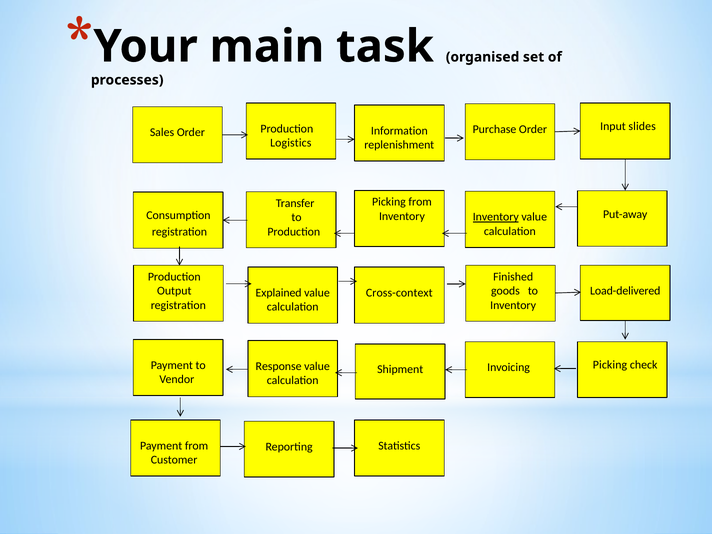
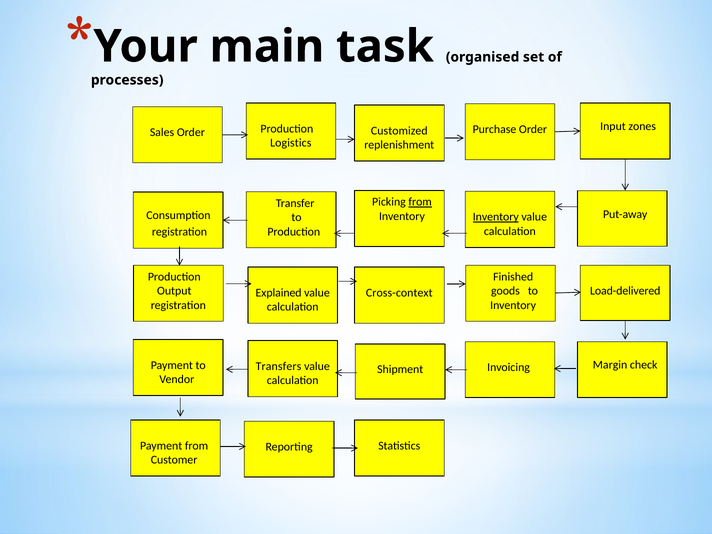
slides: slides -> zones
Information: Information -> Customized
from at (420, 202) underline: none -> present
Picking at (610, 365): Picking -> Margin
Response: Response -> Transfers
